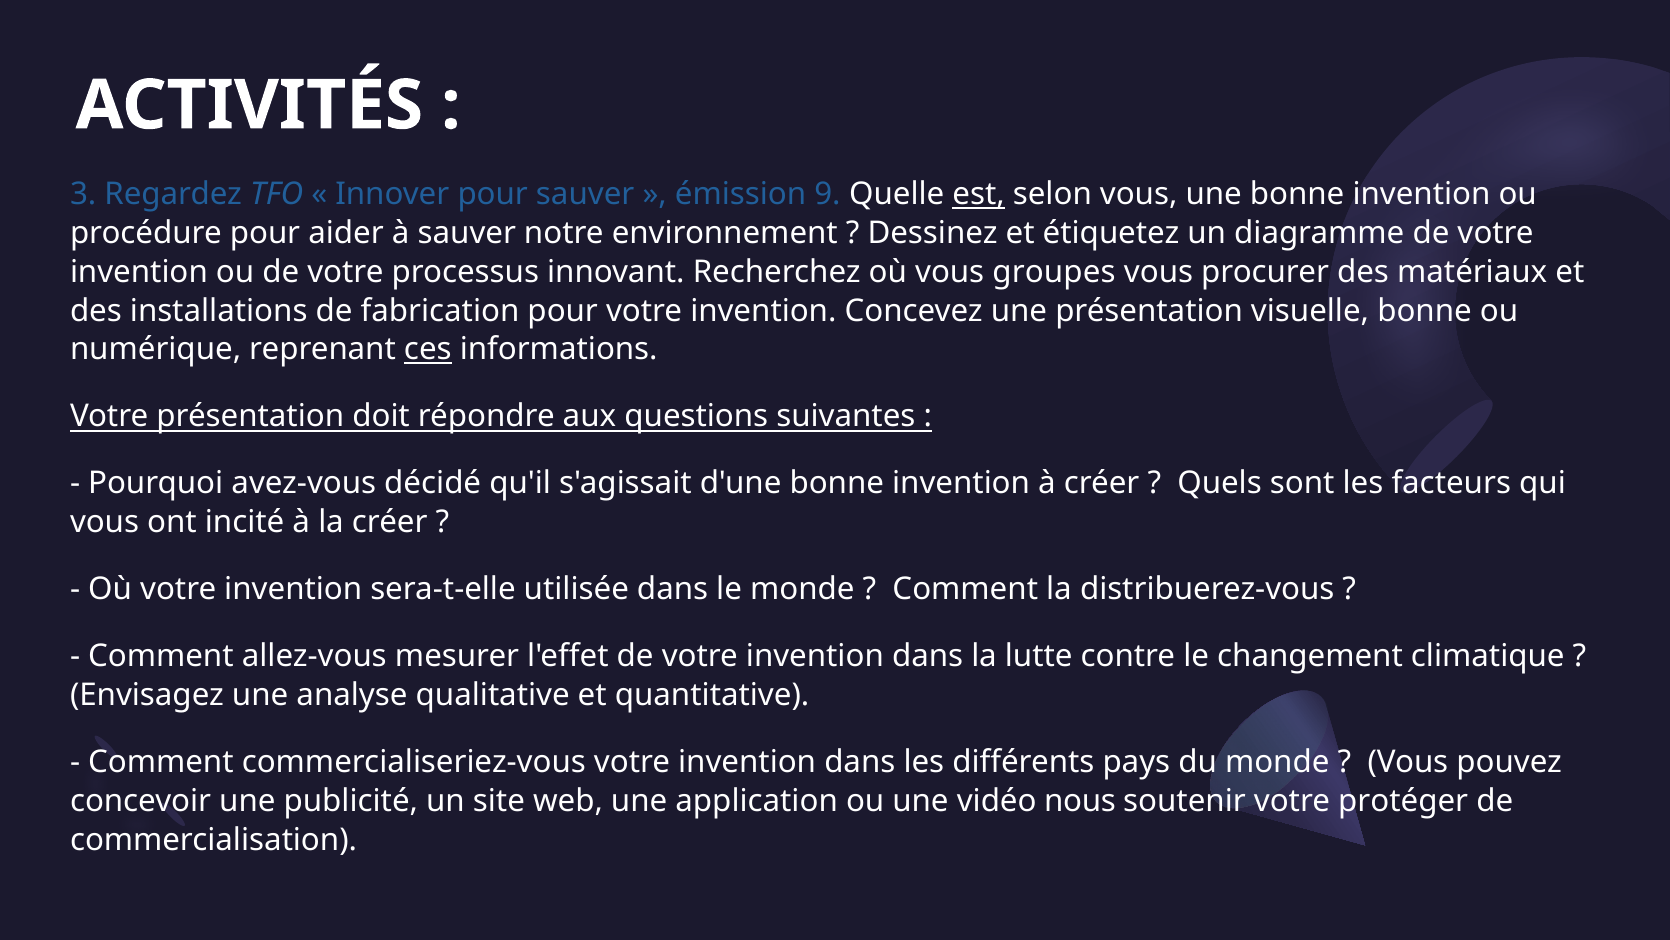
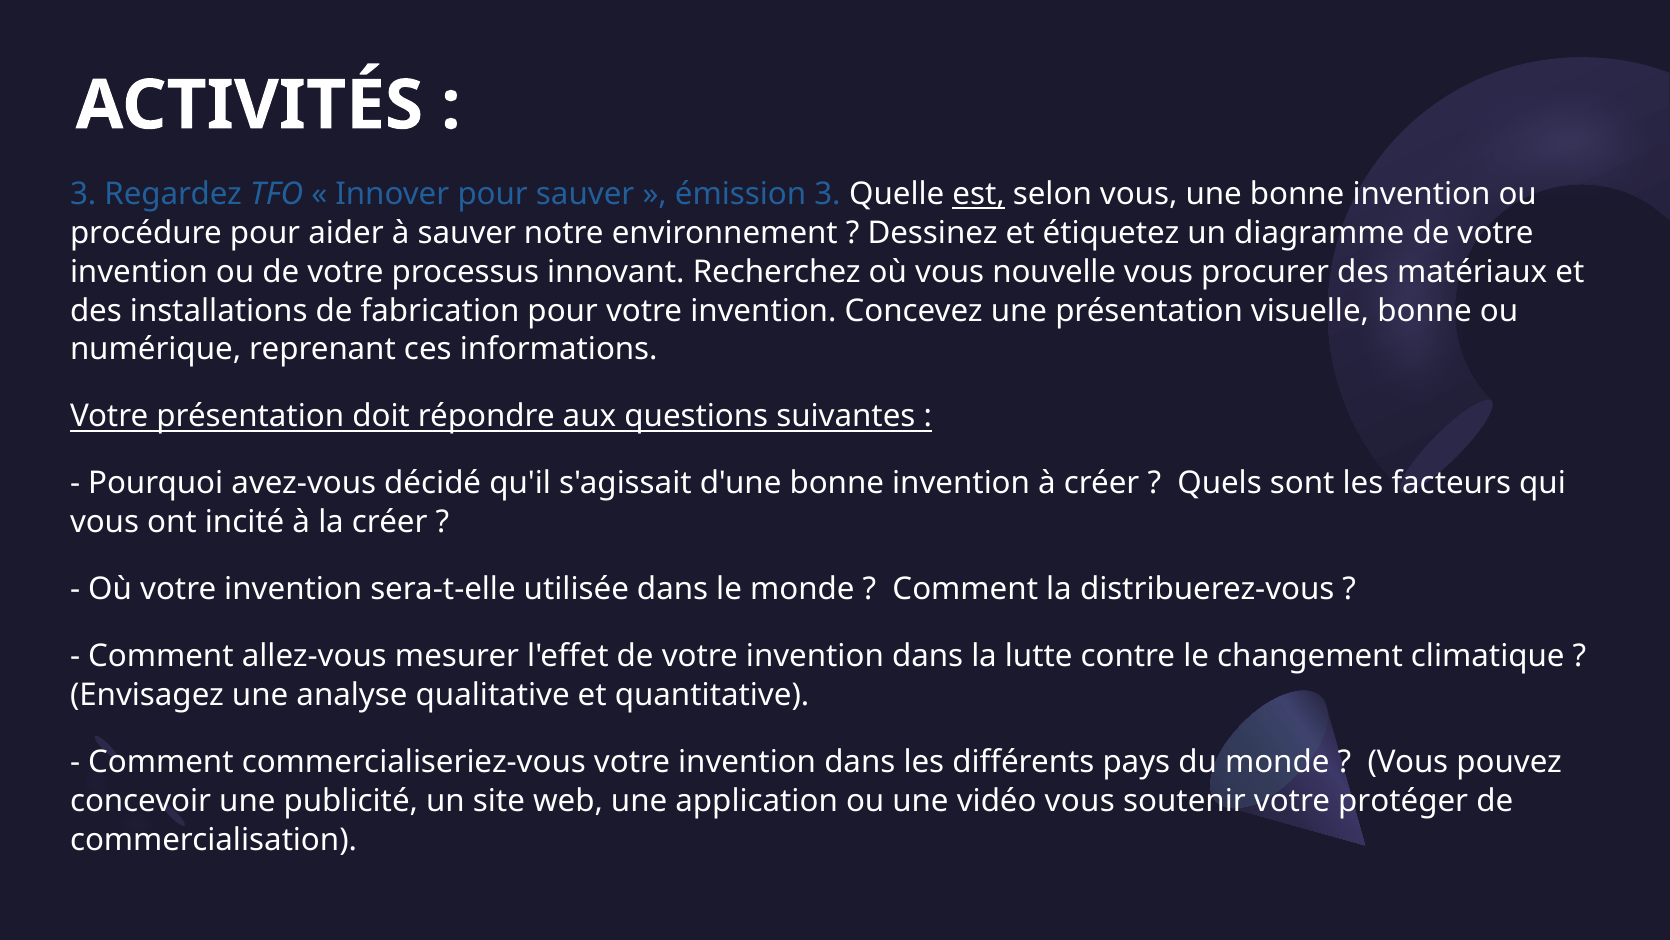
émission 9: 9 -> 3
groupes: groupes -> nouvelle
ces underline: present -> none
vidéo nous: nous -> vous
